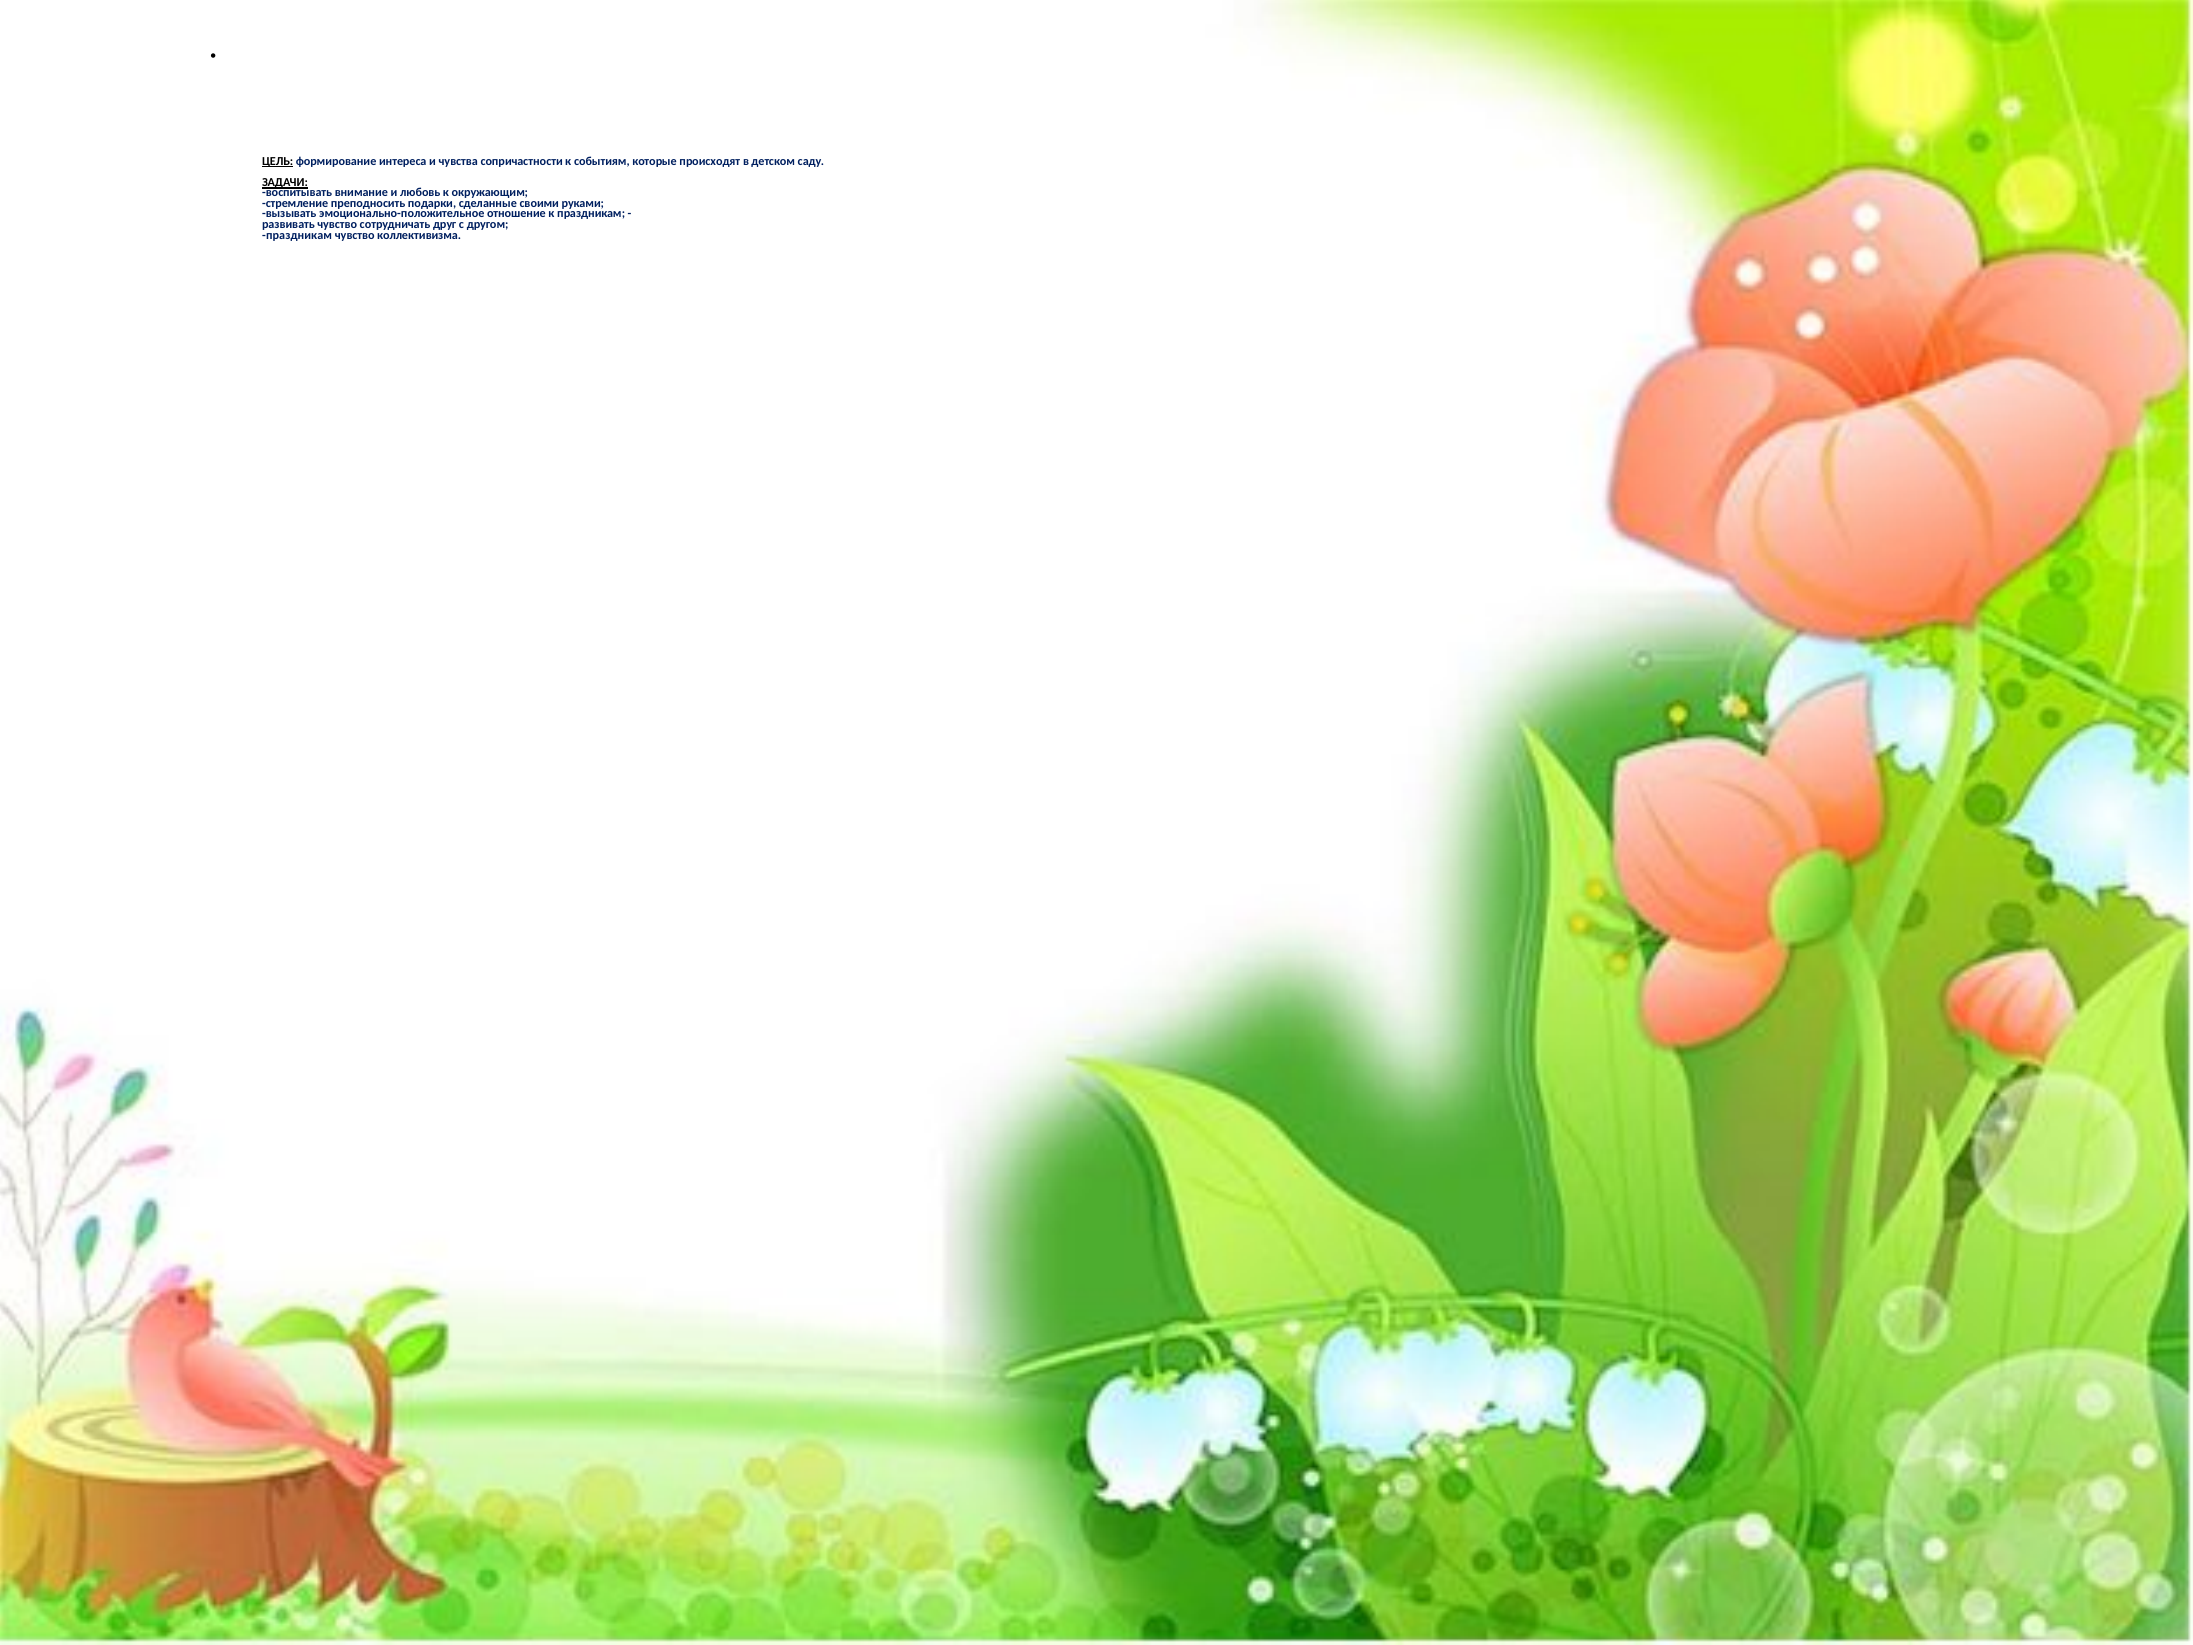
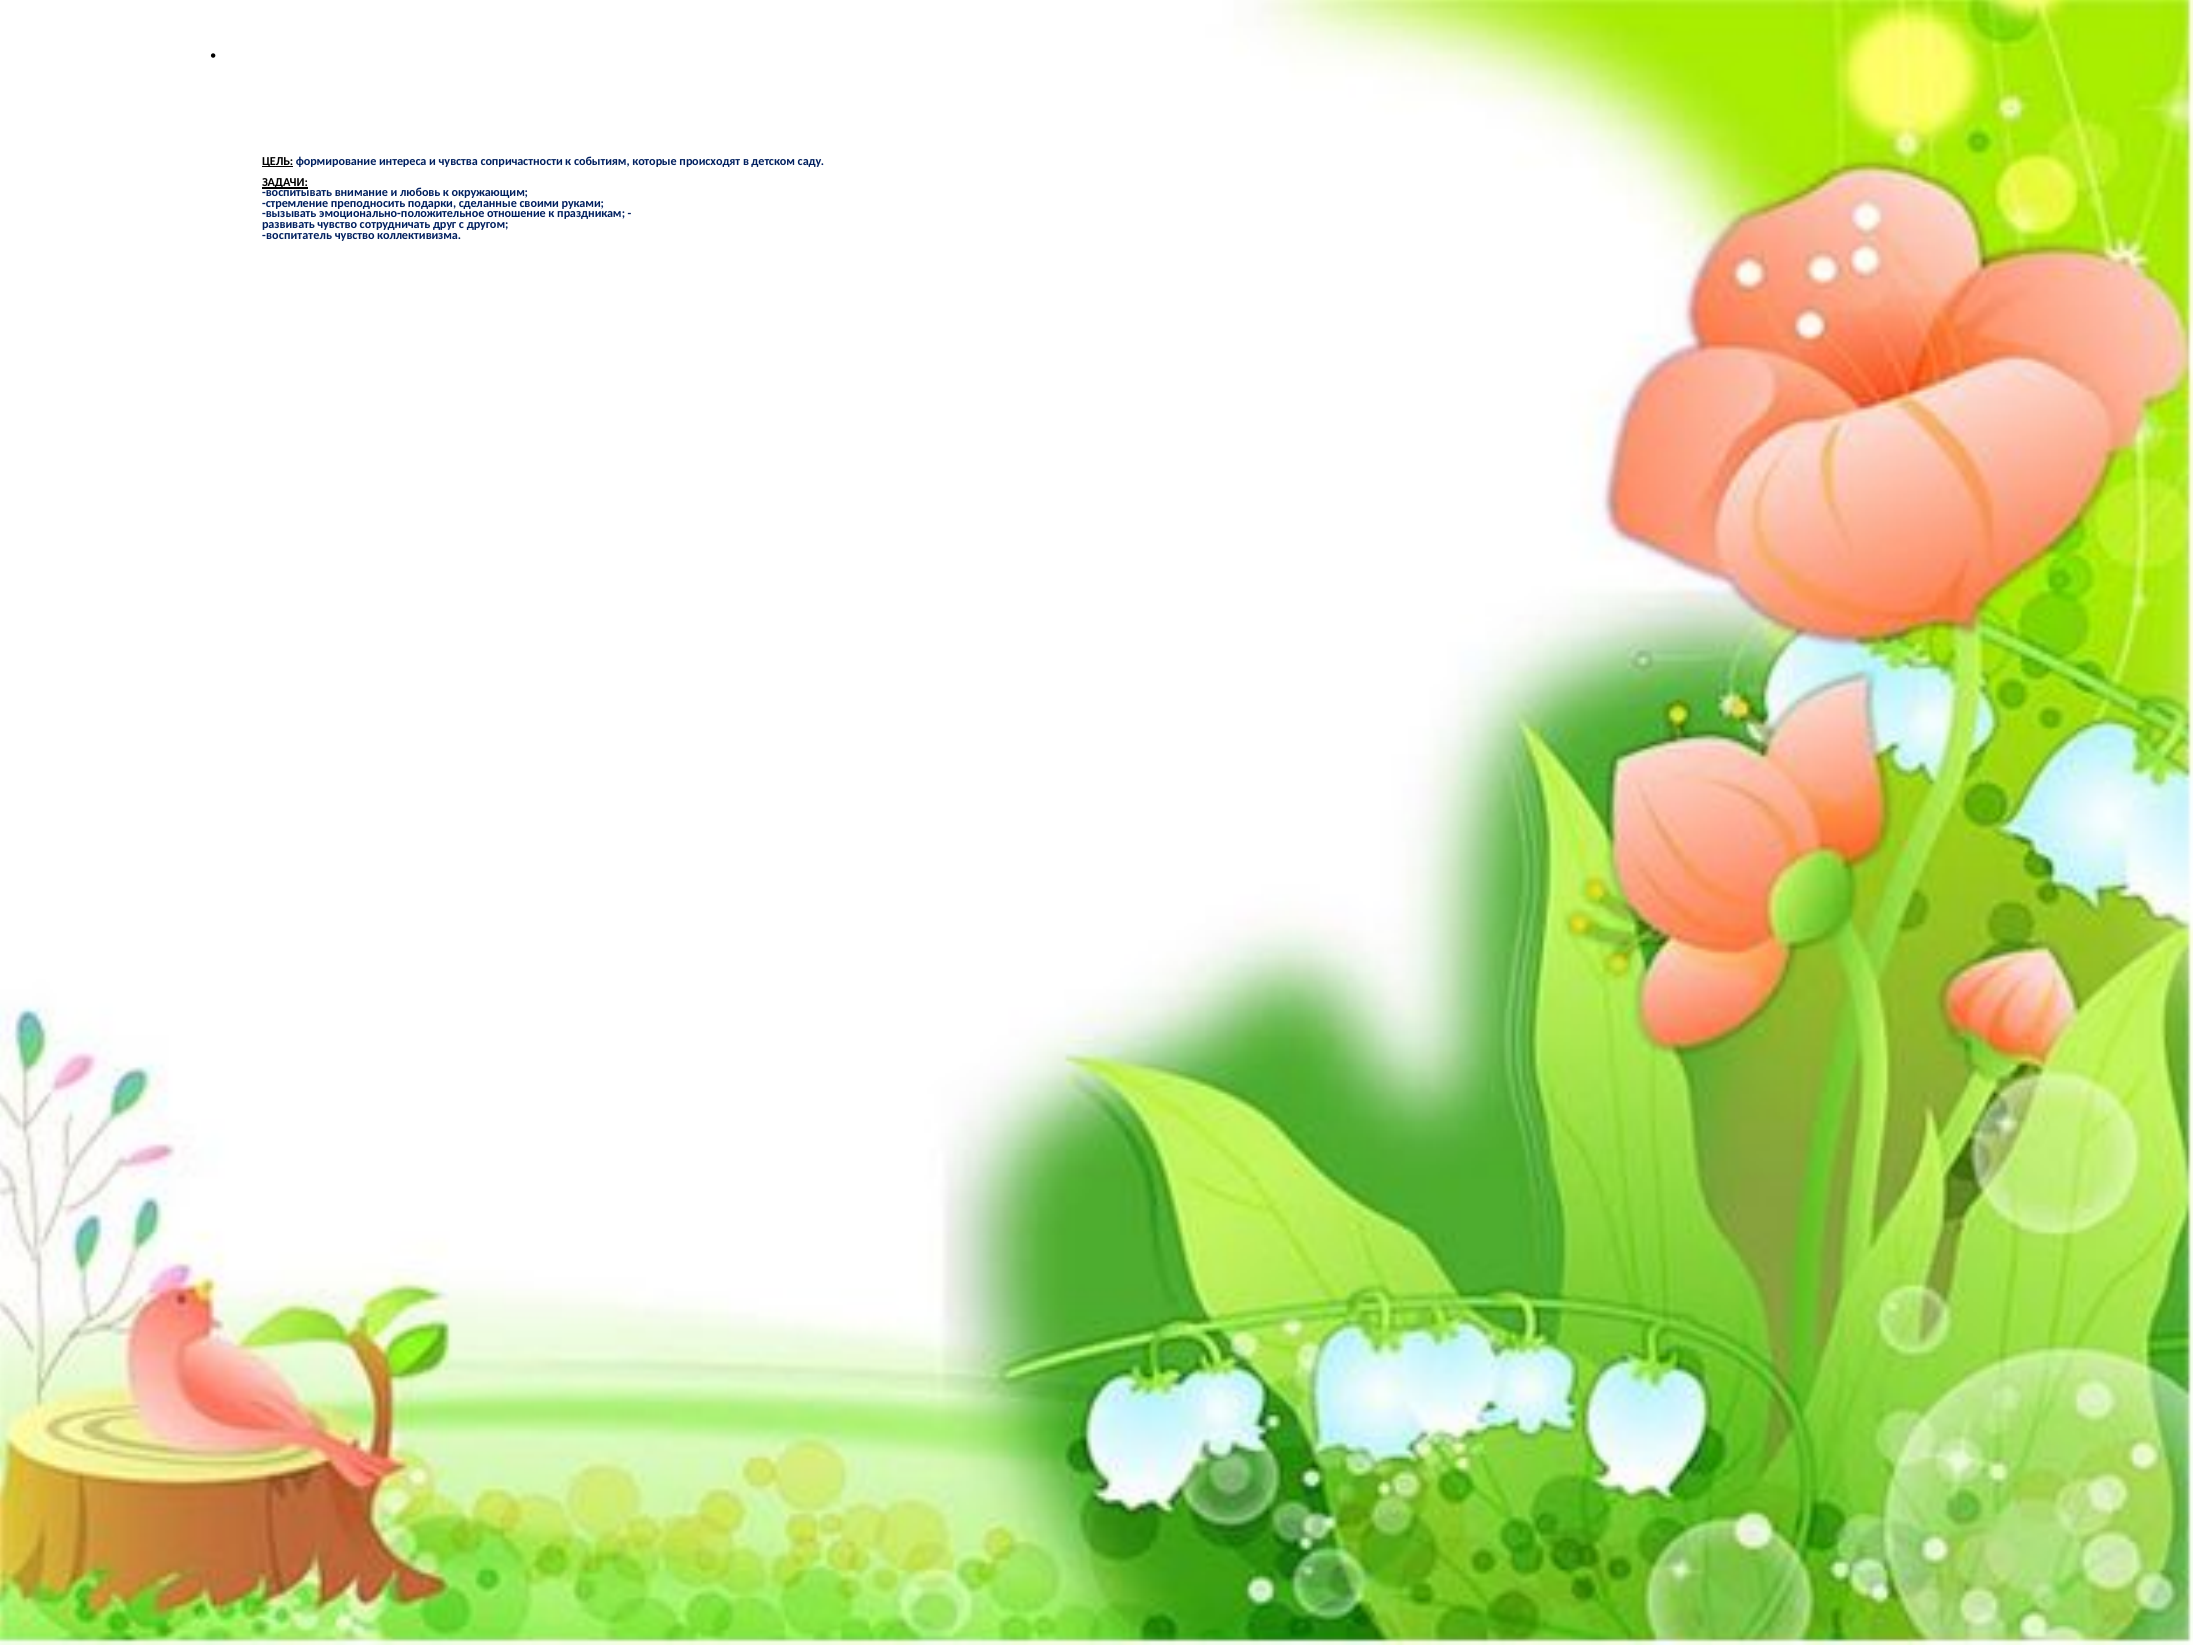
праздникам at (297, 235): праздникам -> воспитатель
